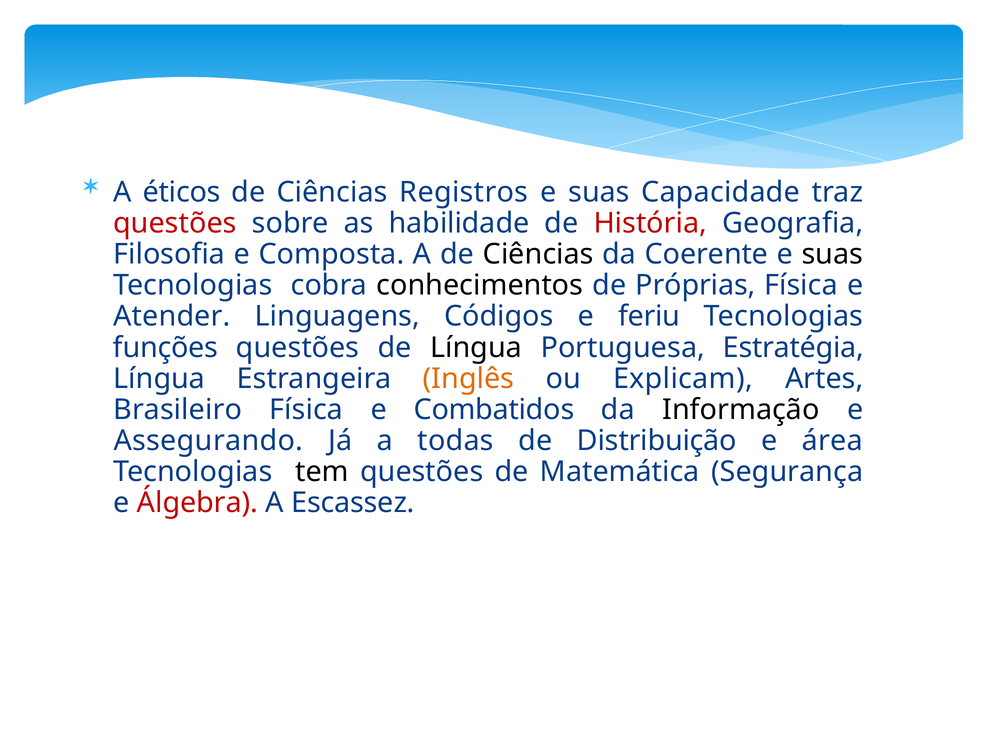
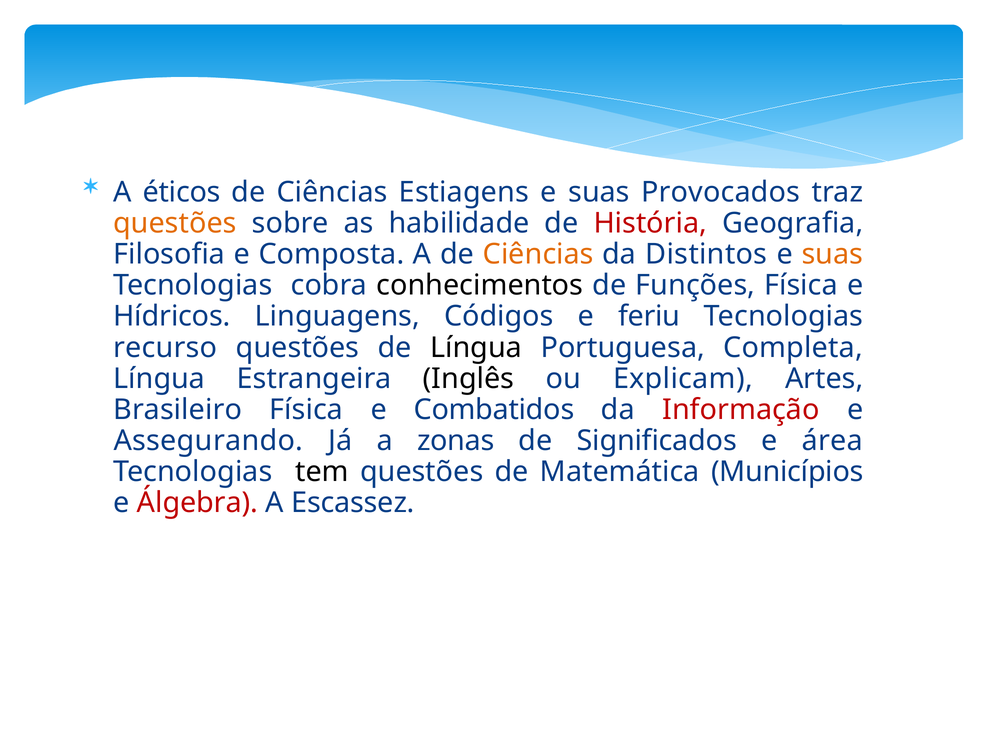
Registros: Registros -> Estiagens
Capacidade: Capacidade -> Provocados
questões at (175, 223) colour: red -> orange
Ciências at (538, 254) colour: black -> orange
Coerente: Coerente -> Distintos
suas at (832, 254) colour: black -> orange
Próprias: Próprias -> Funções
Atender: Atender -> Hídricos
funções: funções -> recurso
Estratégia: Estratégia -> Completa
Inglês colour: orange -> black
Informação colour: black -> red
todas: todas -> zonas
Distribuição: Distribuição -> Significados
Segurança: Segurança -> Municípios
